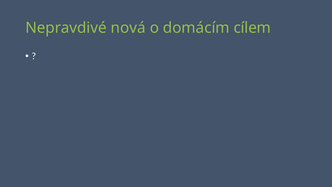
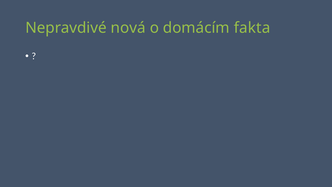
cílem: cílem -> fakta
